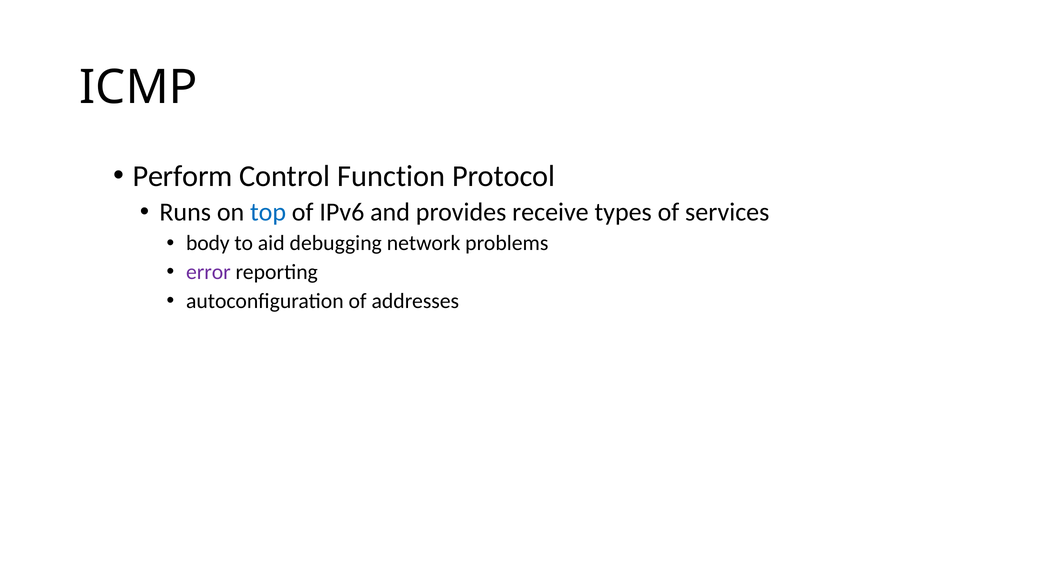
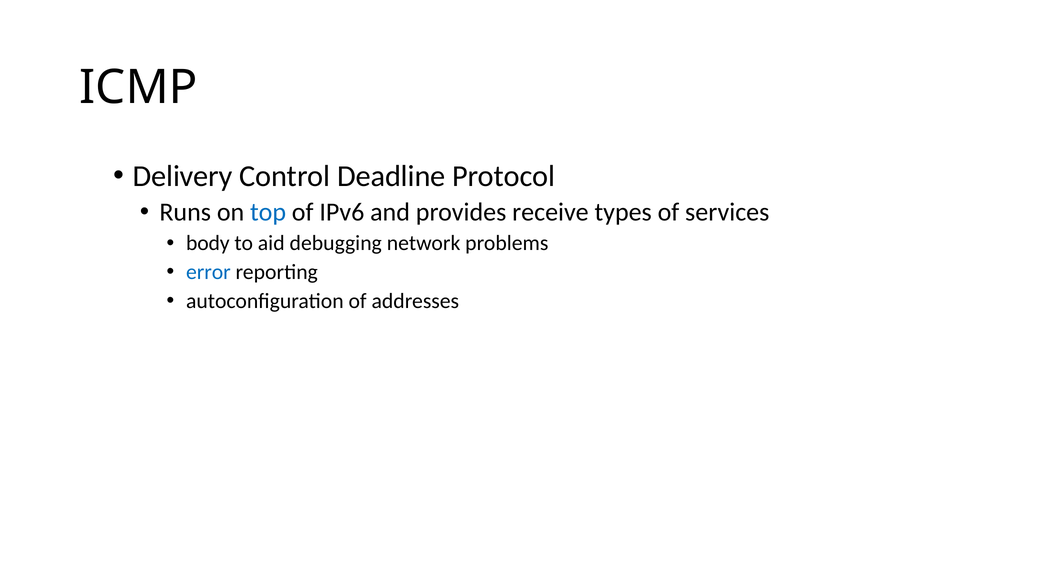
Perform: Perform -> Delivery
Function: Function -> Deadline
error colour: purple -> blue
